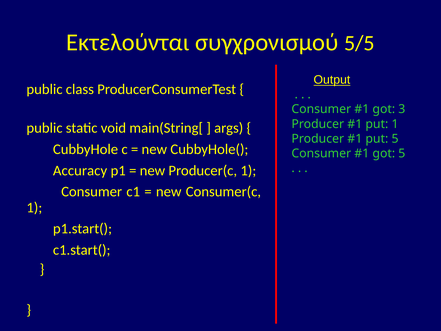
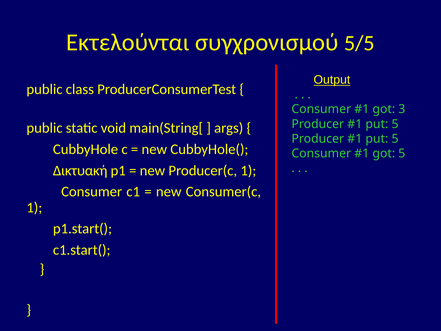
1 at (395, 124): 1 -> 5
Accuracy: Accuracy -> Δικτυακή
